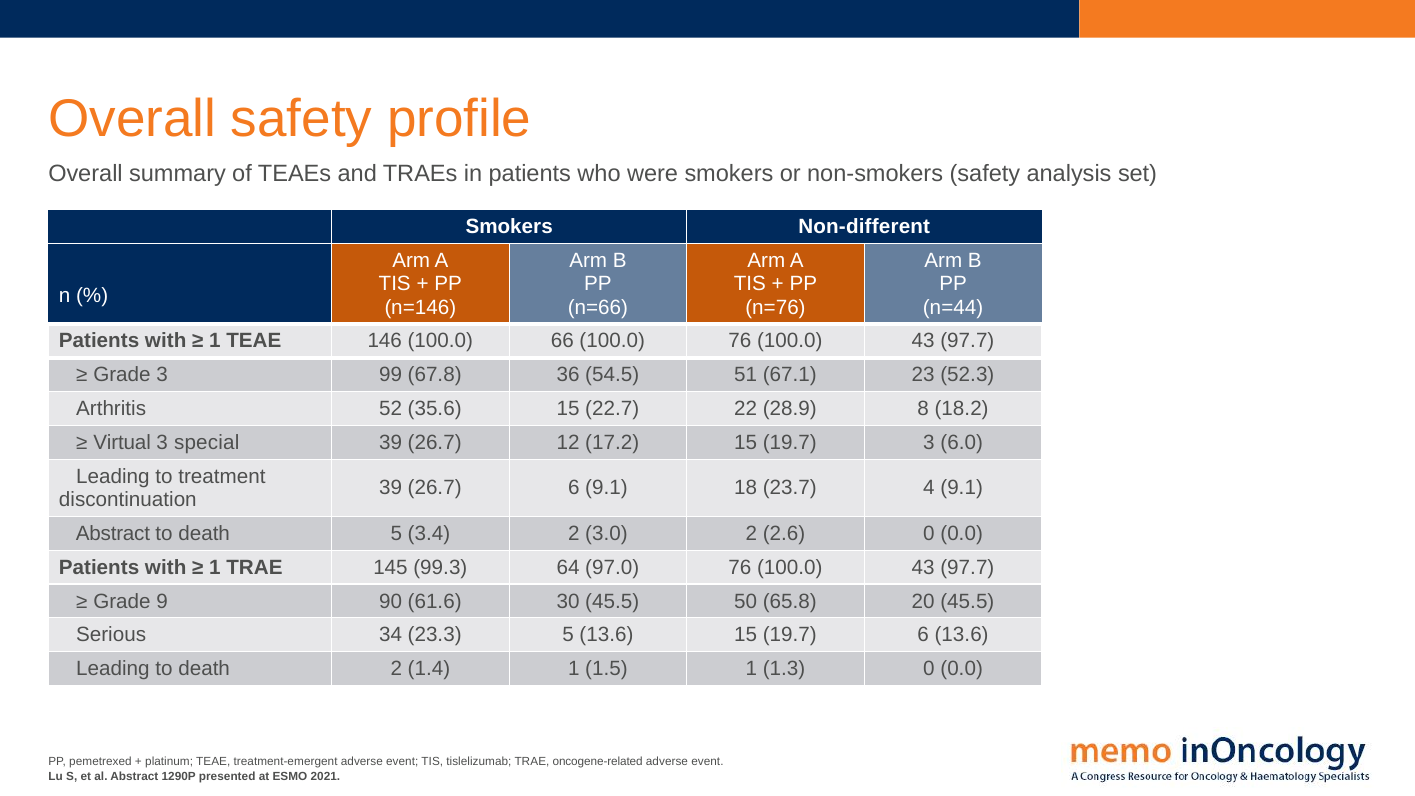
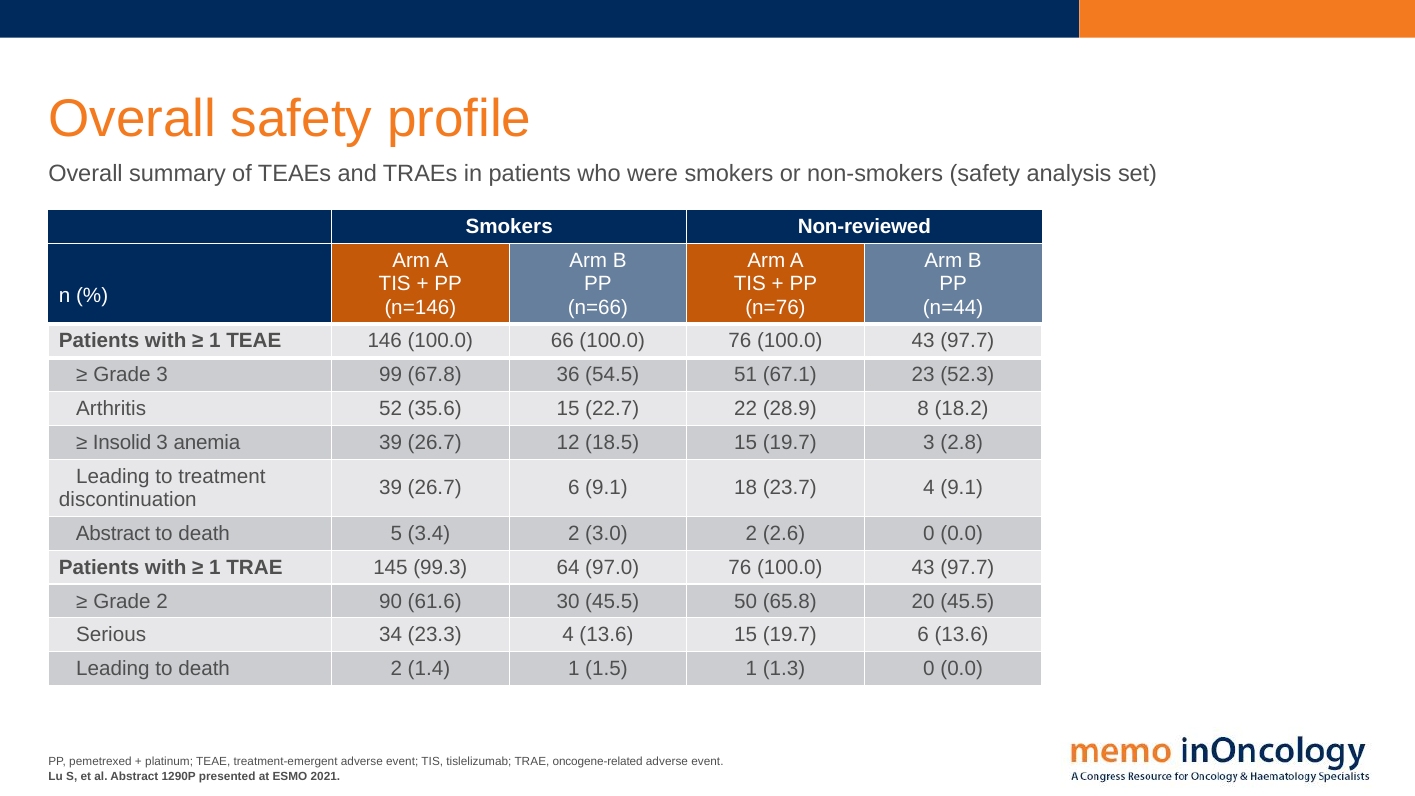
Non-different: Non-different -> Non-reviewed
Virtual: Virtual -> Insolid
special: special -> anemia
17.2: 17.2 -> 18.5
6.0: 6.0 -> 2.8
Grade 9: 9 -> 2
23.3 5: 5 -> 4
